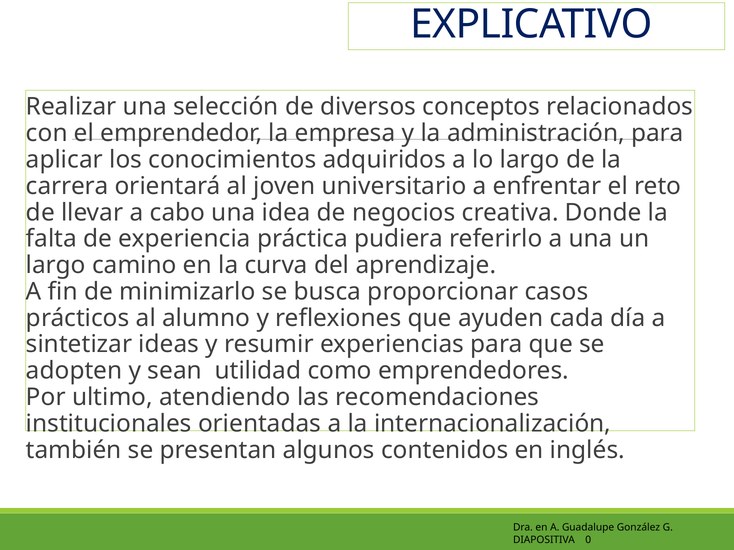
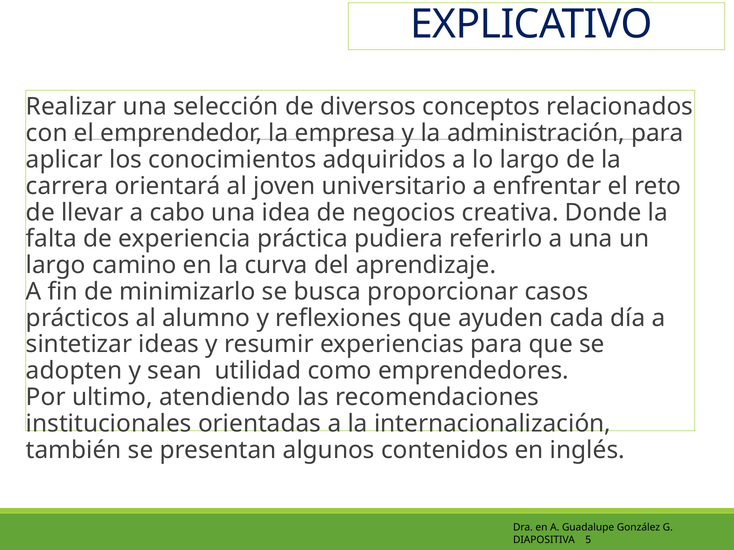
0: 0 -> 5
